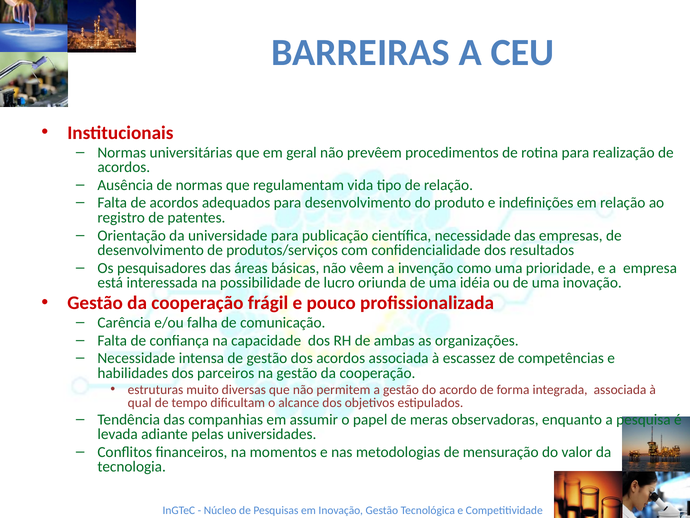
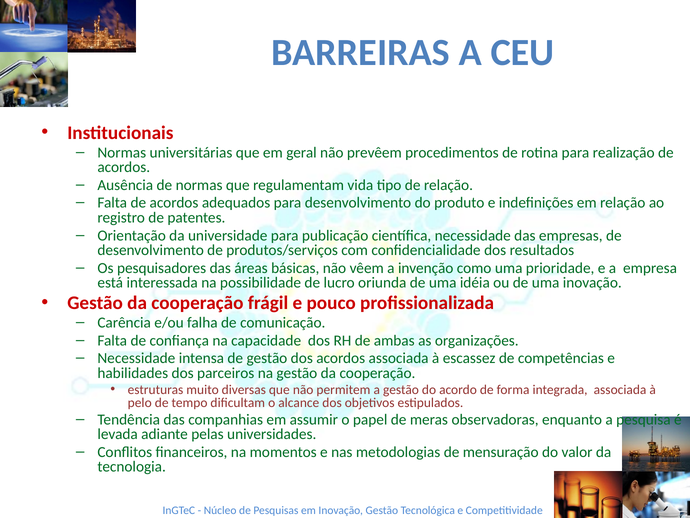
qual: qual -> pelo
